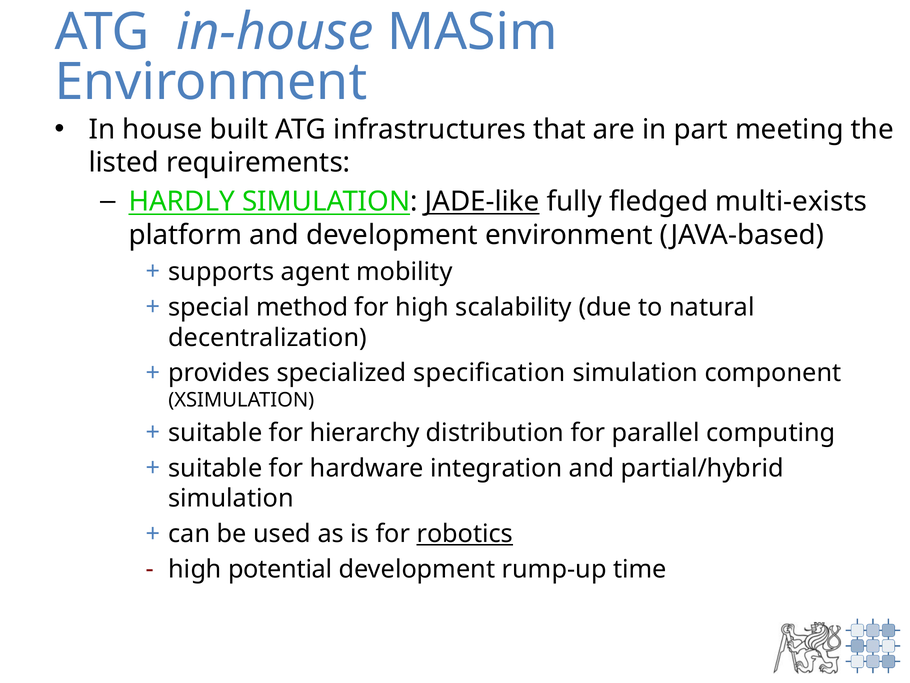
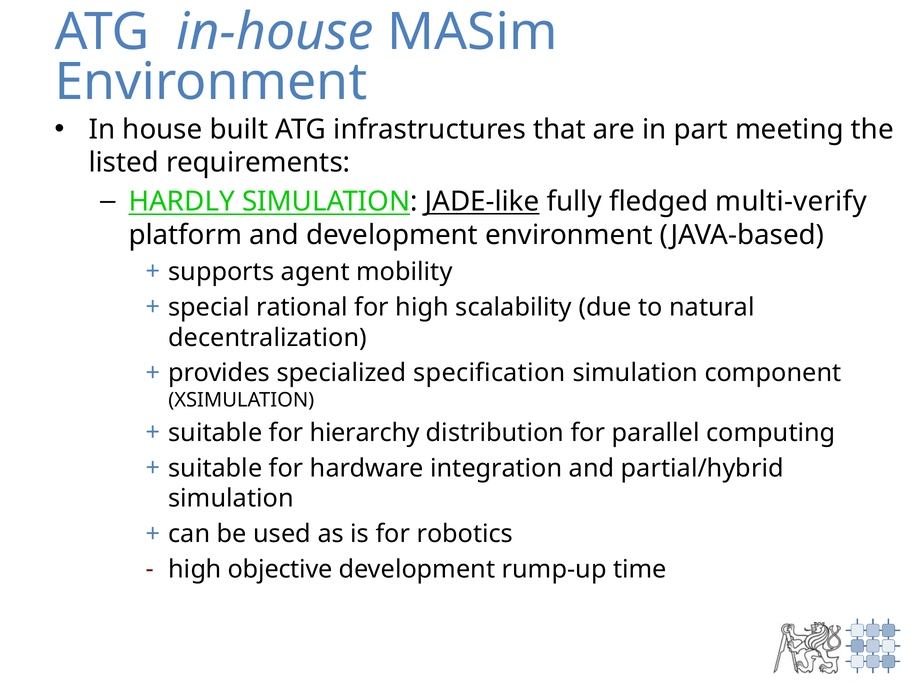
multi-exists: multi-exists -> multi-verify
method: method -> rational
robotics underline: present -> none
potential: potential -> objective
